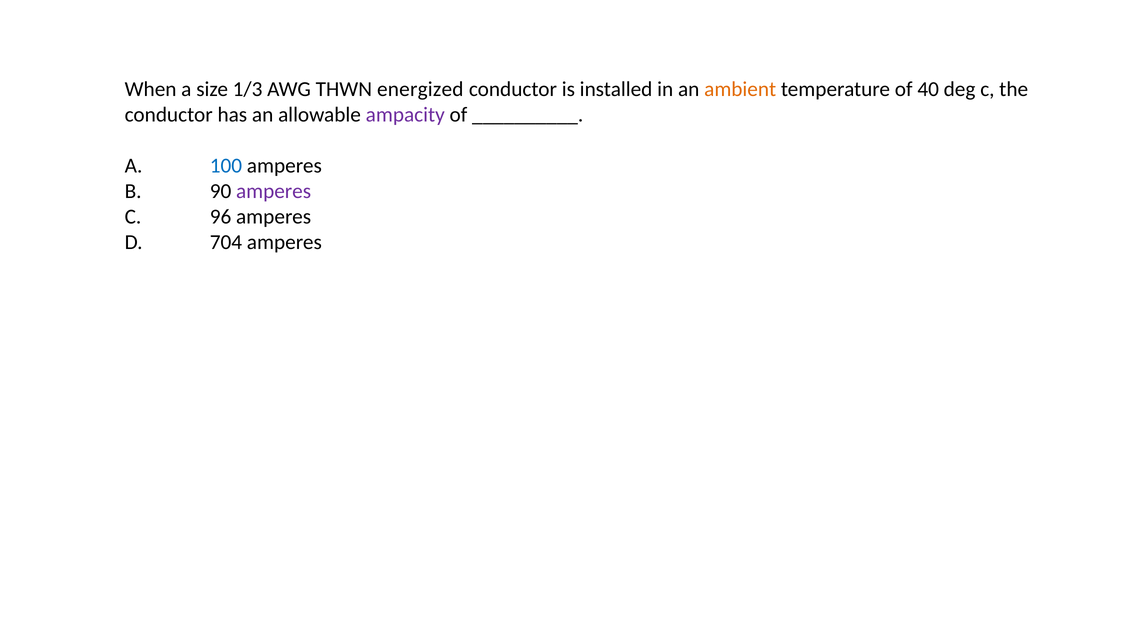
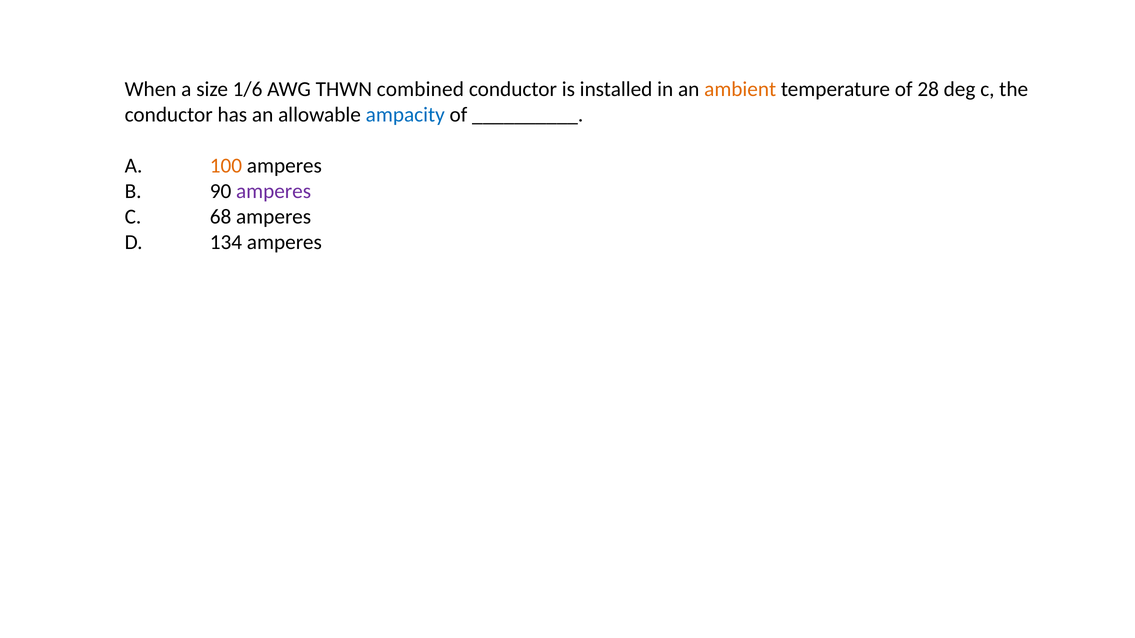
1/3: 1/3 -> 1/6
energized: energized -> combined
40: 40 -> 28
ampacity colour: purple -> blue
100 colour: blue -> orange
96: 96 -> 68
704: 704 -> 134
